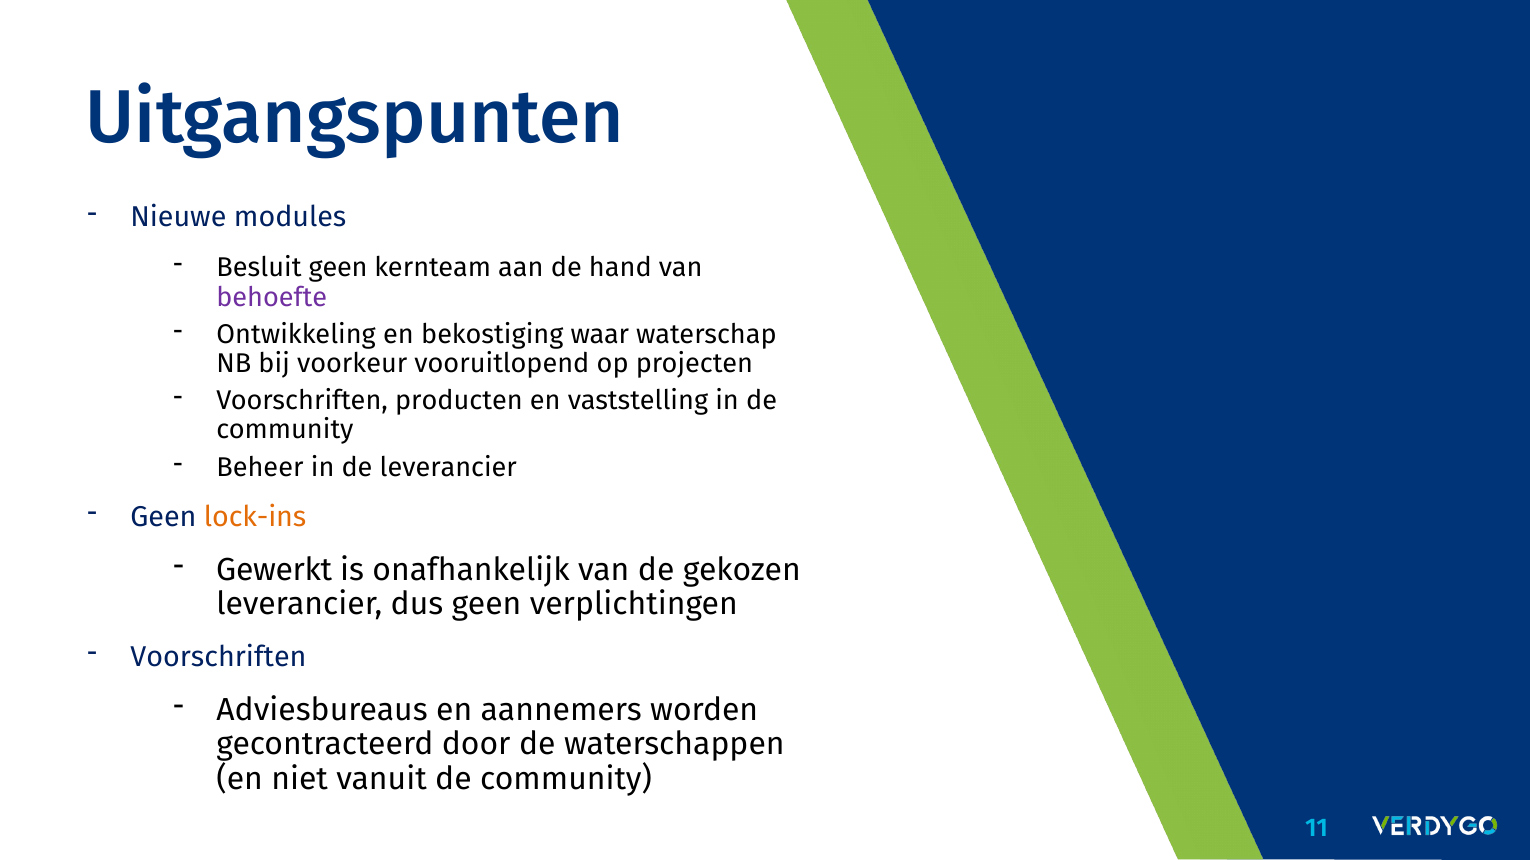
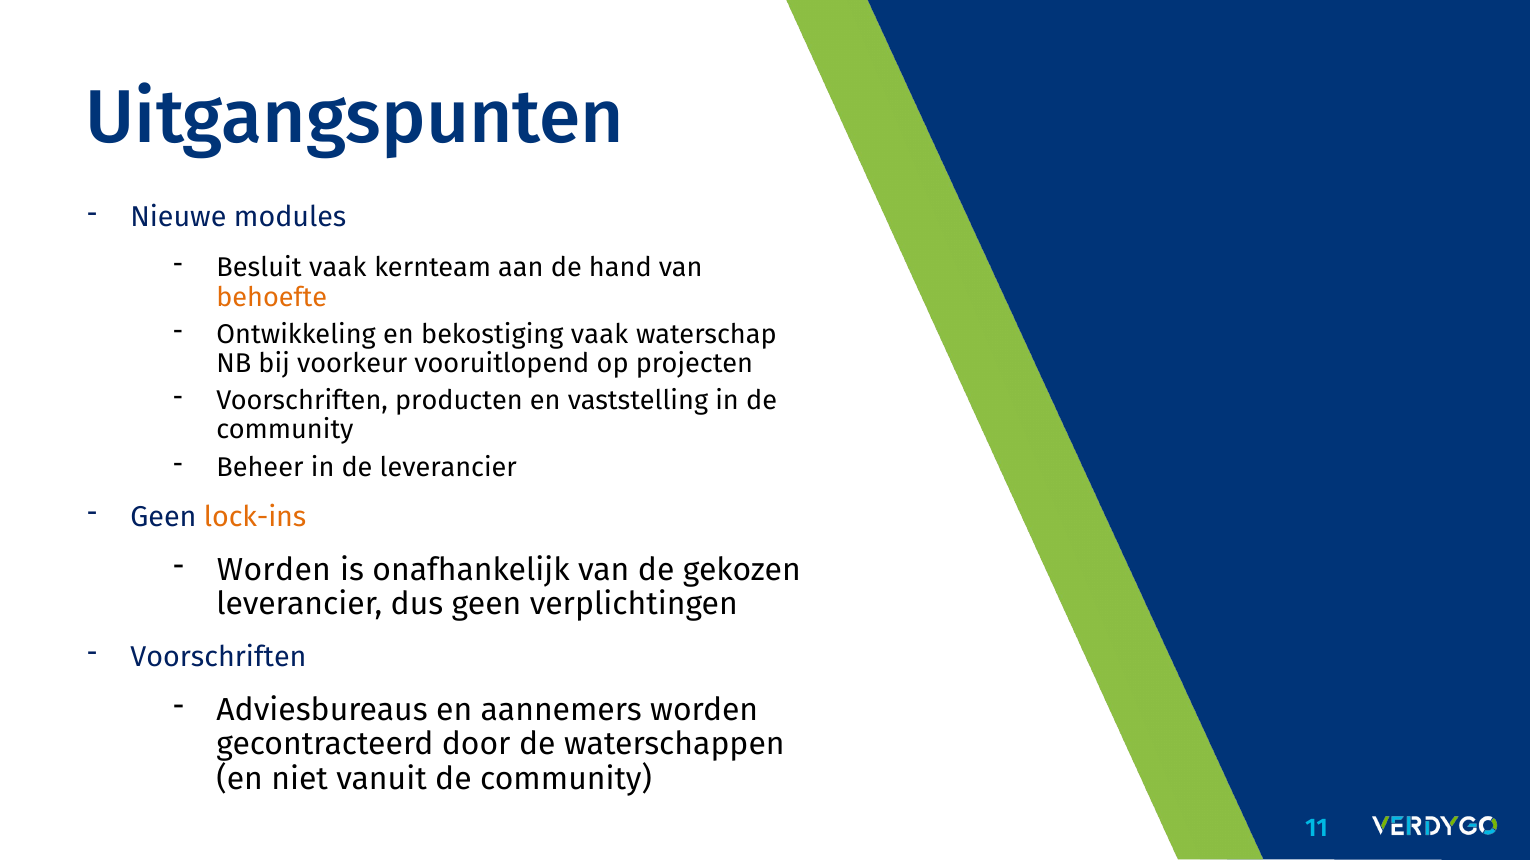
Besluit geen: geen -> vaak
behoefte colour: purple -> orange
bekostiging waar: waar -> vaak
Gewerkt at (274, 570): Gewerkt -> Worden
